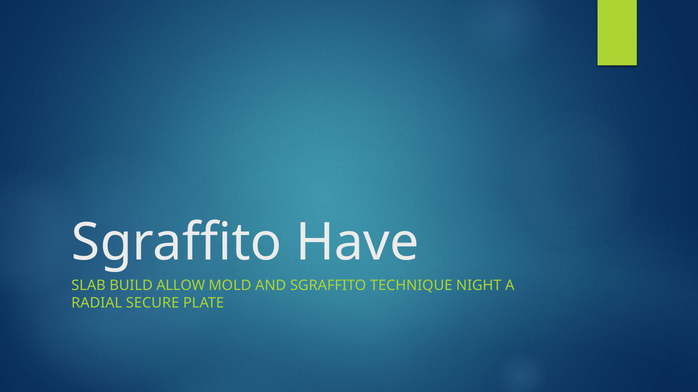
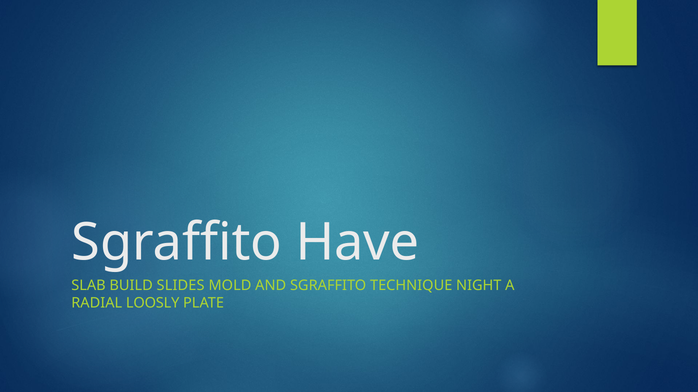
ALLOW: ALLOW -> SLIDES
SECURE: SECURE -> LOOSLY
